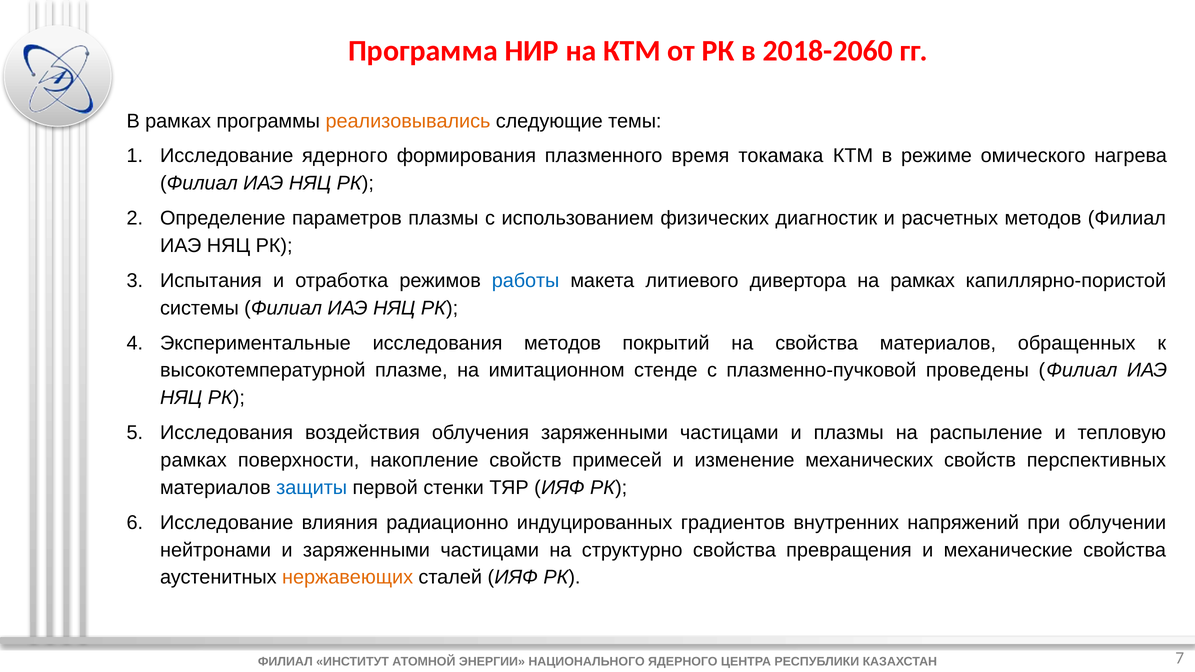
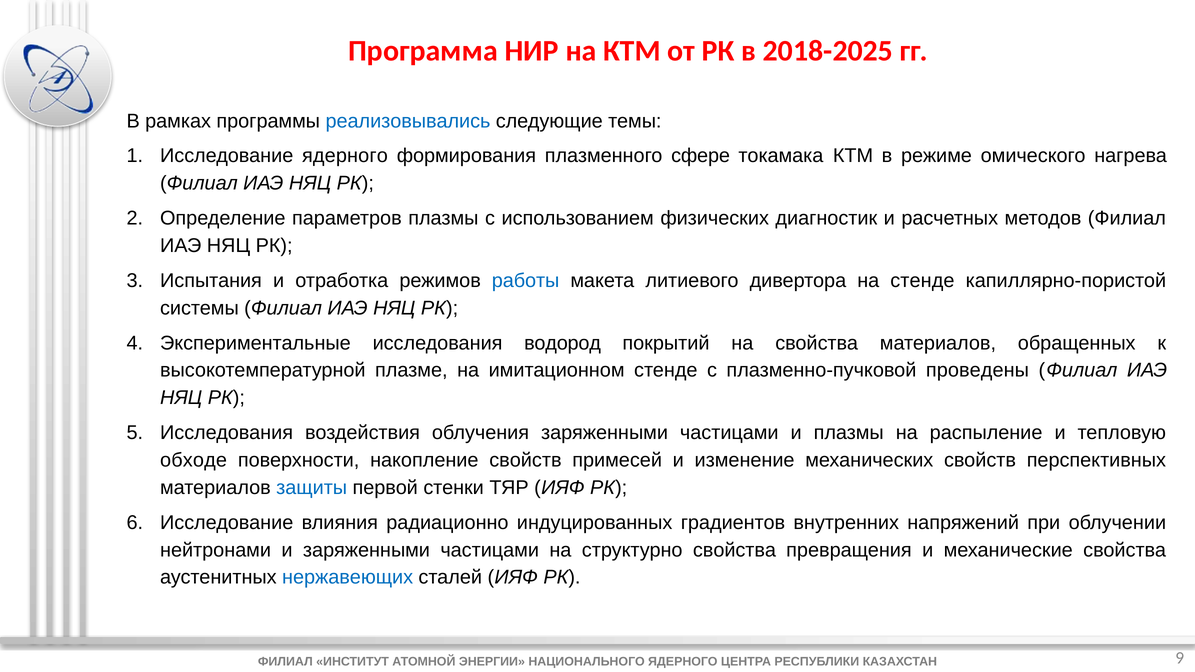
2018-2060: 2018-2060 -> 2018-2025
реализовывались colour: orange -> blue
время: время -> сфере
на рамках: рамках -> стенде
исследования методов: методов -> водород
рамках at (194, 460): рамках -> обходе
нержавеющих colour: orange -> blue
7: 7 -> 9
